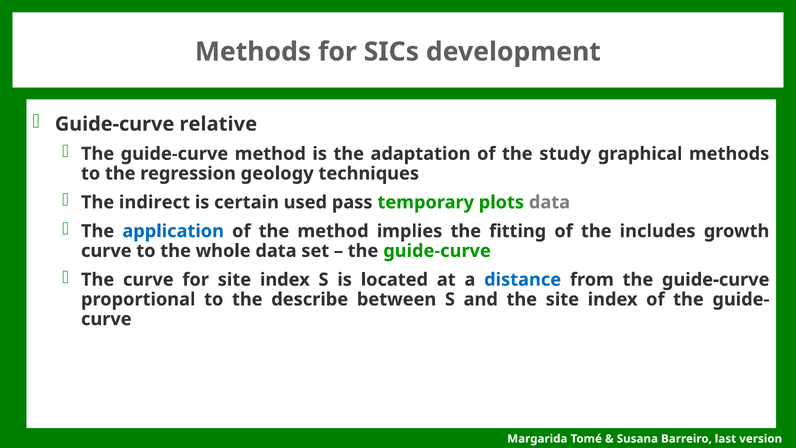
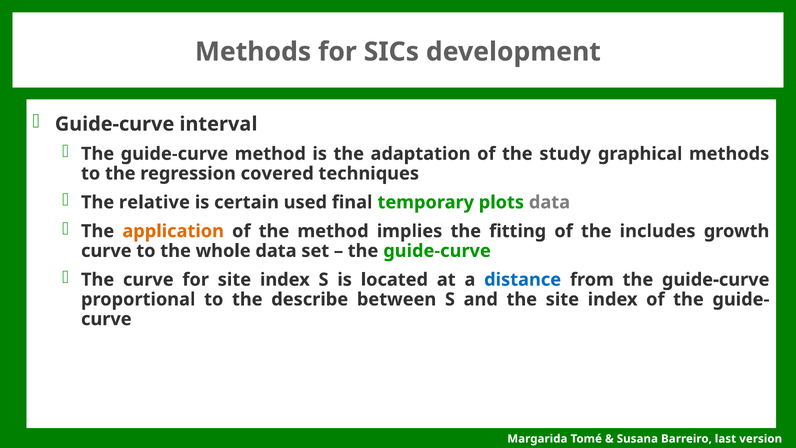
relative: relative -> interval
geology: geology -> covered
indirect: indirect -> relative
pass: pass -> final
application colour: blue -> orange
